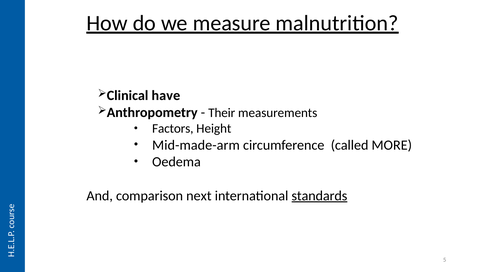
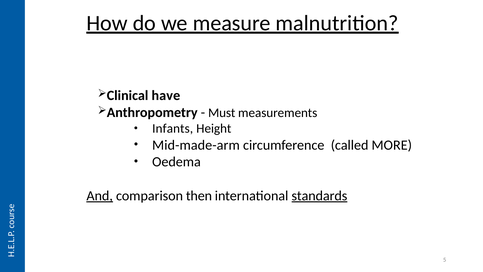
Their: Their -> Must
Factors: Factors -> Infants
And underline: none -> present
next: next -> then
